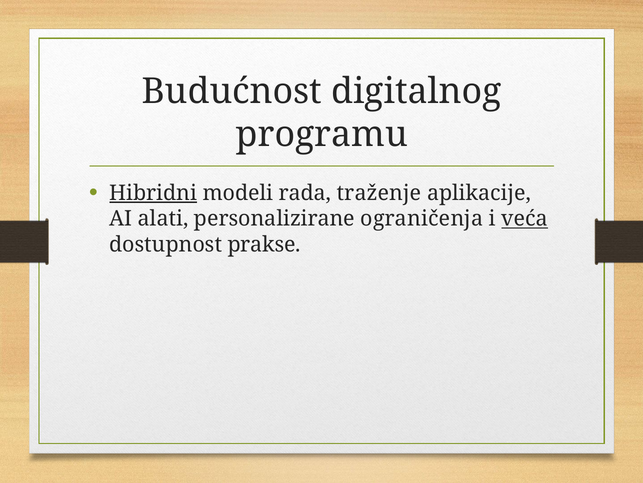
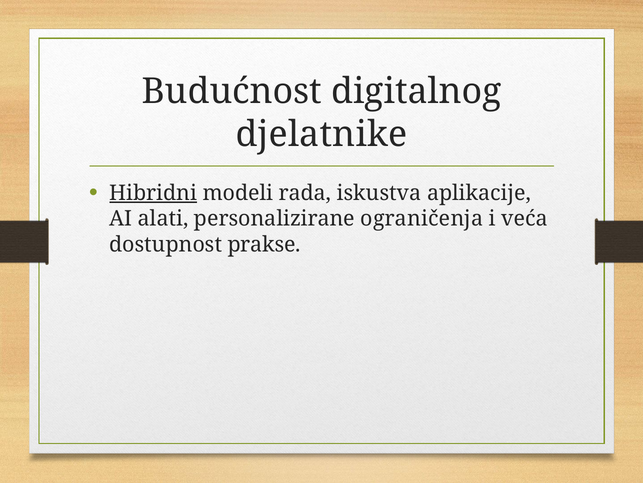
programu: programu -> djelatnike
traženje: traženje -> iskustva
veća underline: present -> none
